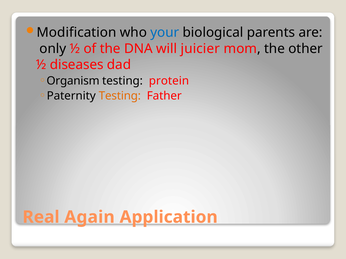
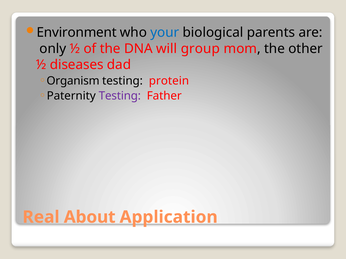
Modification: Modification -> Environment
juicier: juicier -> group
Testing at (120, 96) colour: orange -> purple
Again: Again -> About
